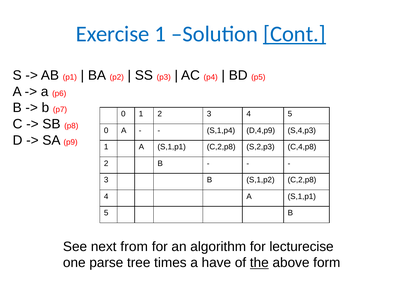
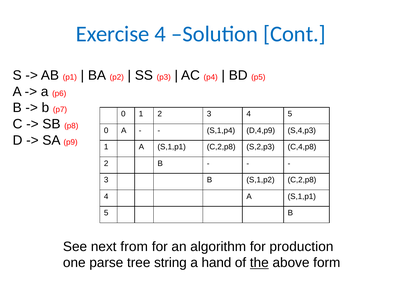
Exercise 1: 1 -> 4
Cont underline: present -> none
lecturecise: lecturecise -> production
times: times -> string
have: have -> hand
